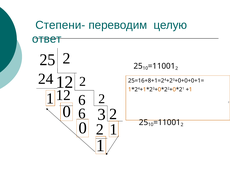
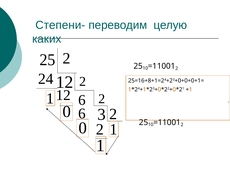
ответ: ответ -> каких
